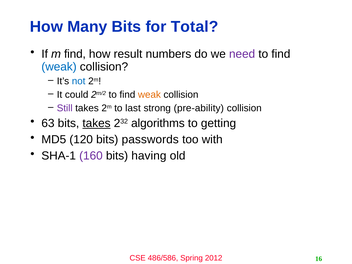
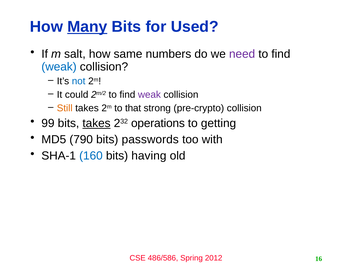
Many underline: none -> present
Total: Total -> Used
m find: find -> salt
result: result -> same
weak at (149, 95) colour: orange -> purple
Still colour: purple -> orange
last: last -> that
pre-ability: pre-ability -> pre-crypto
63: 63 -> 99
algorithms: algorithms -> operations
120: 120 -> 790
160 colour: purple -> blue
